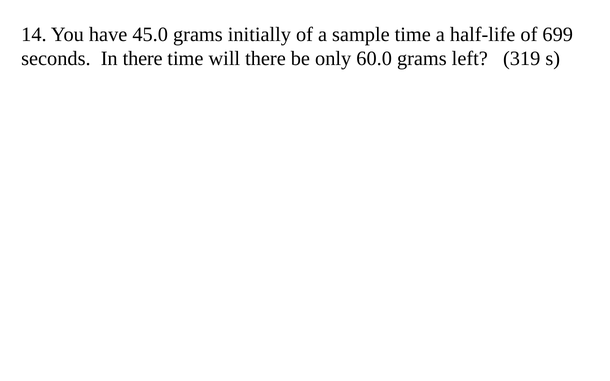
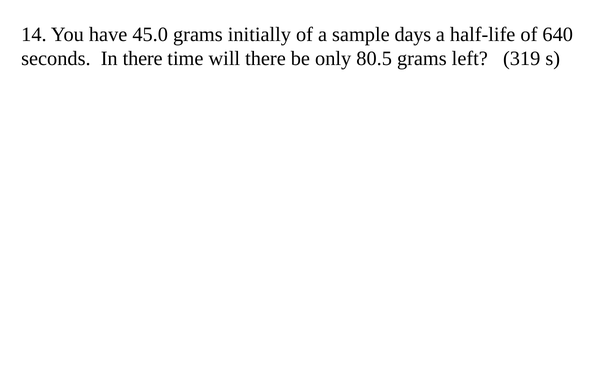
sample time: time -> days
699: 699 -> 640
60.0: 60.0 -> 80.5
